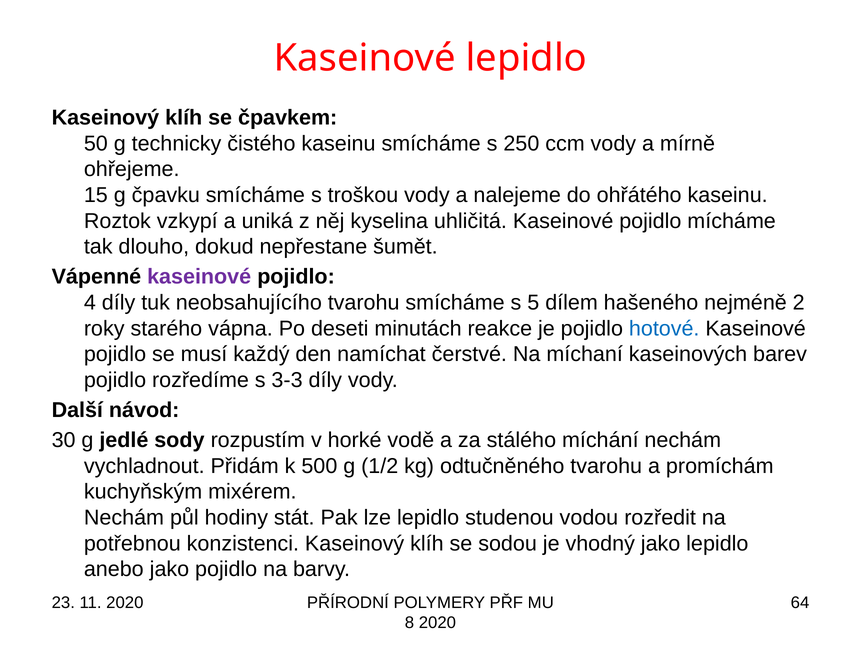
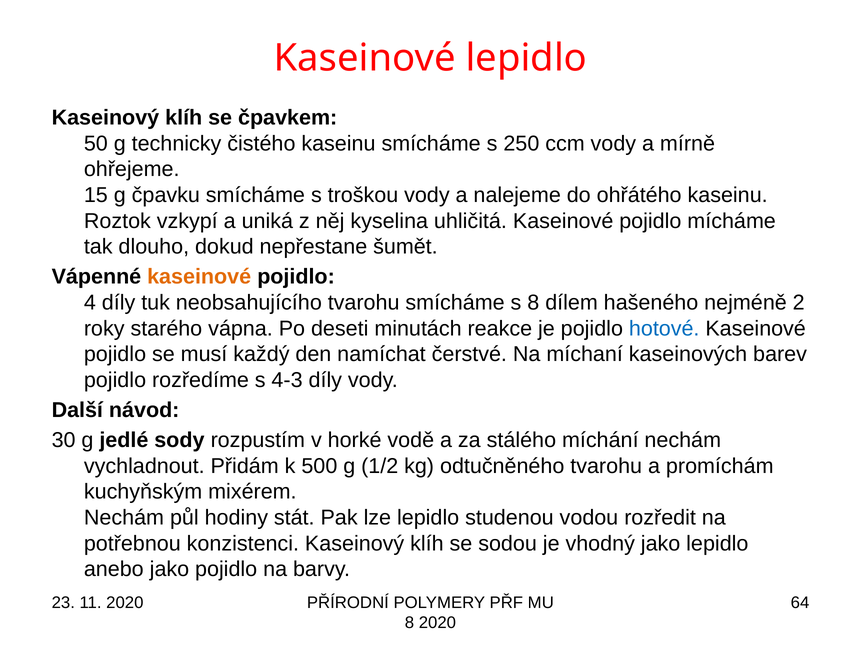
kaseinové at (199, 277) colour: purple -> orange
s 5: 5 -> 8
3-3: 3-3 -> 4-3
